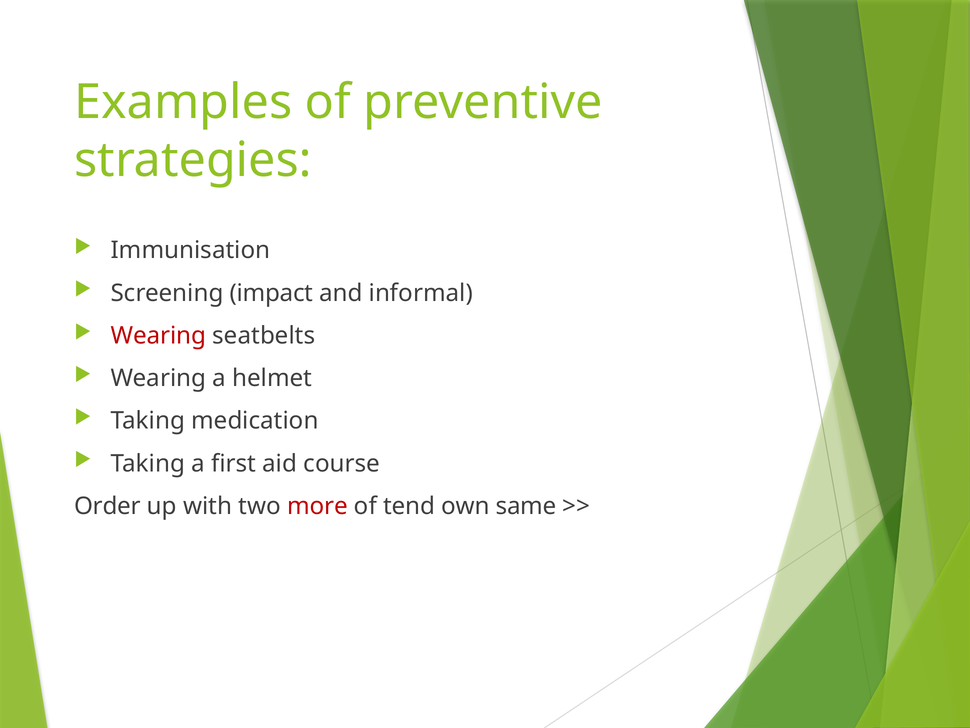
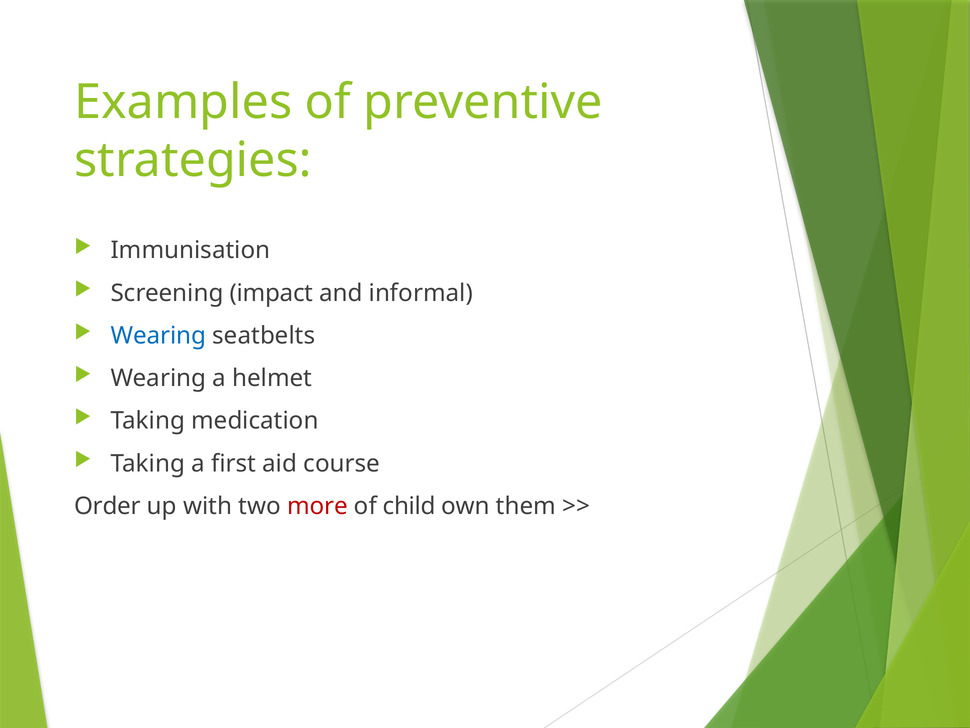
Wearing at (158, 335) colour: red -> blue
tend: tend -> child
same: same -> them
